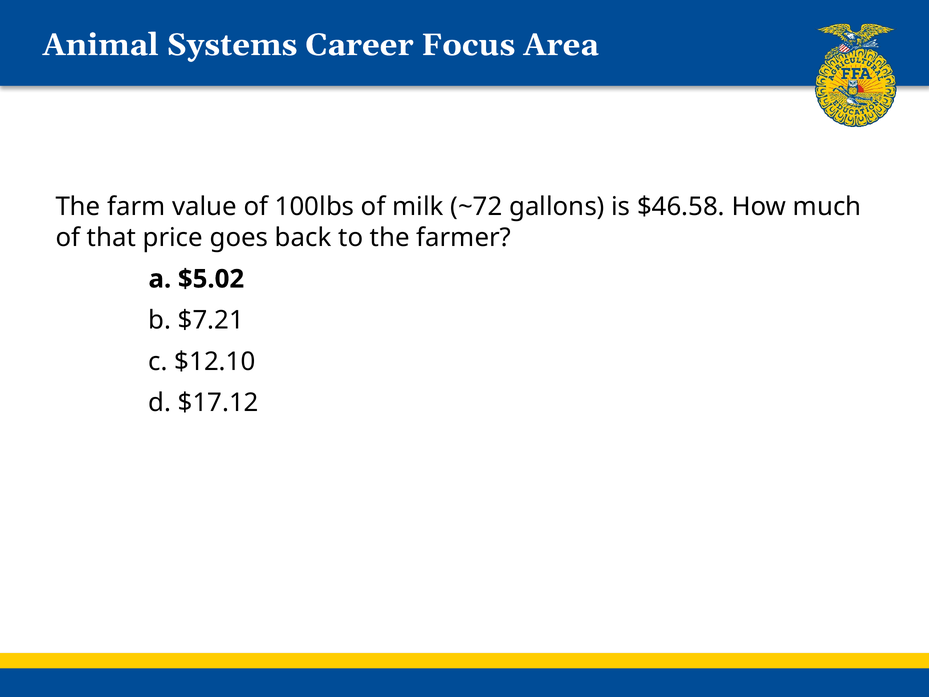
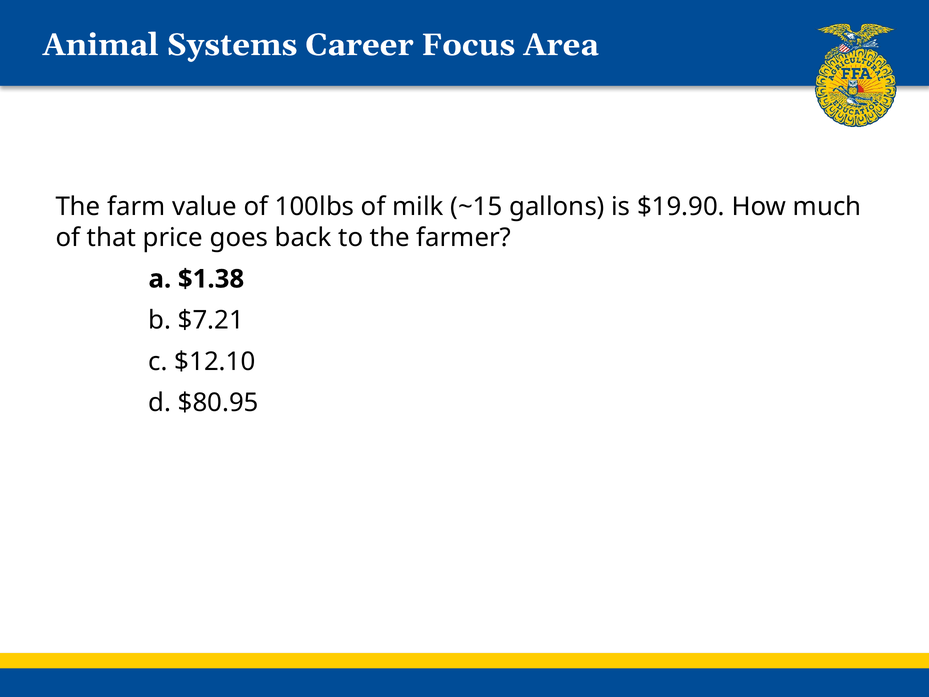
~72: ~72 -> ~15
$46.58: $46.58 -> $19.90
$5.02: $5.02 -> $1.38
$17.12: $17.12 -> $80.95
